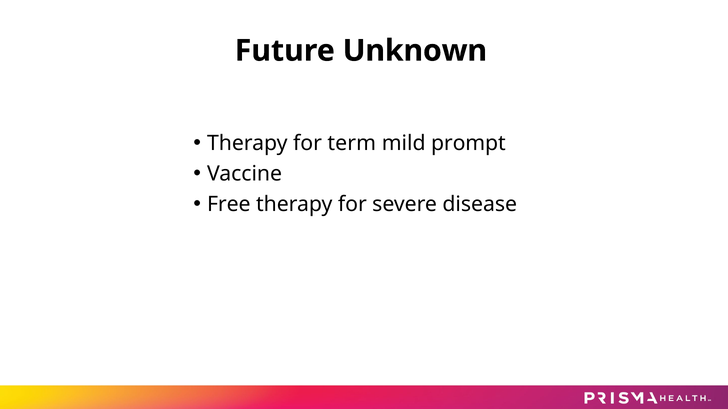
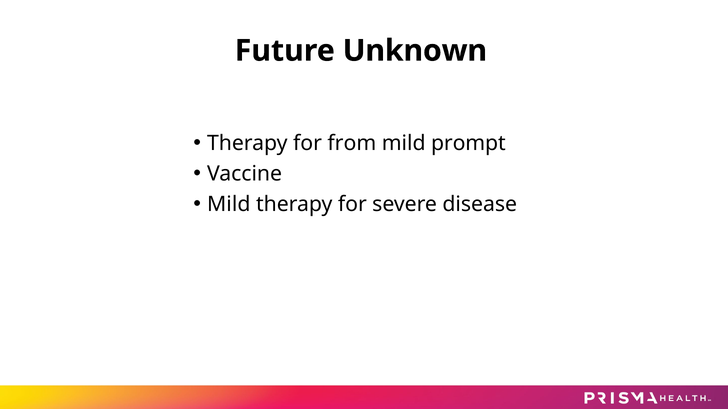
term: term -> from
Free at (229, 204): Free -> Mild
